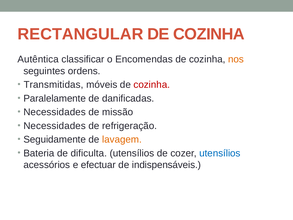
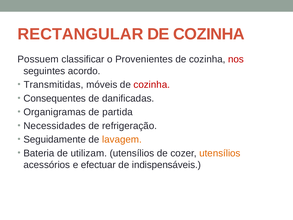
Autêntica: Autêntica -> Possuem
Encomendas: Encomendas -> Provenientes
nos colour: orange -> red
ordens: ordens -> acordo
Paralelamente: Paralelamente -> Consequentes
Necessidades at (55, 112): Necessidades -> Organigramas
missão: missão -> partida
dificulta: dificulta -> utilizam
utensílios at (220, 153) colour: blue -> orange
